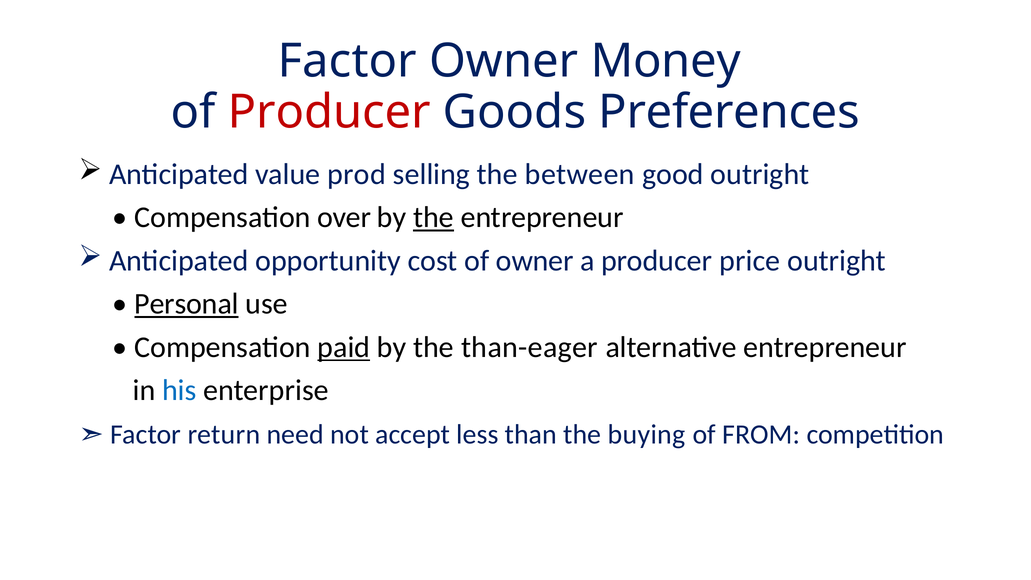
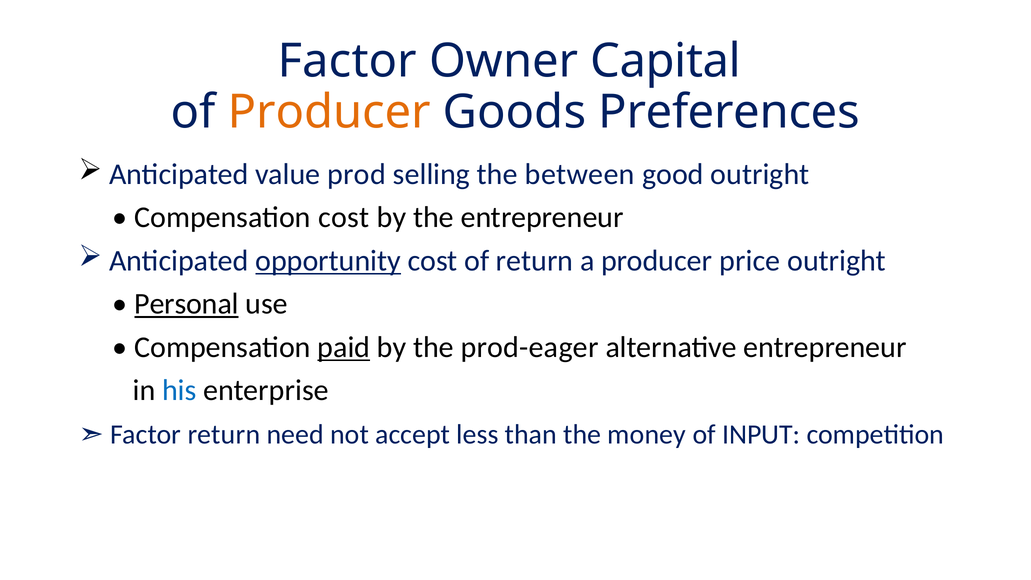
Money: Money -> Capital
Producer at (329, 112) colour: red -> orange
Compensation over: over -> cost
the at (433, 218) underline: present -> none
opportunity underline: none -> present
of owner: owner -> return
than-eager: than-eager -> prod-eager
buying: buying -> money
FROM: FROM -> INPUT
